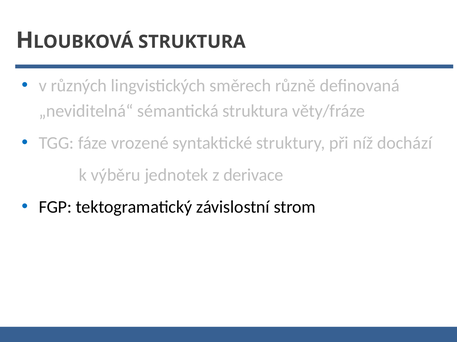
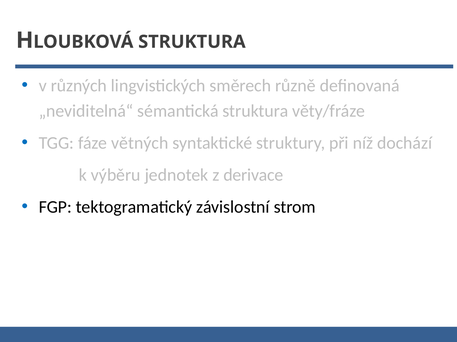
vrozené: vrozené -> větných
